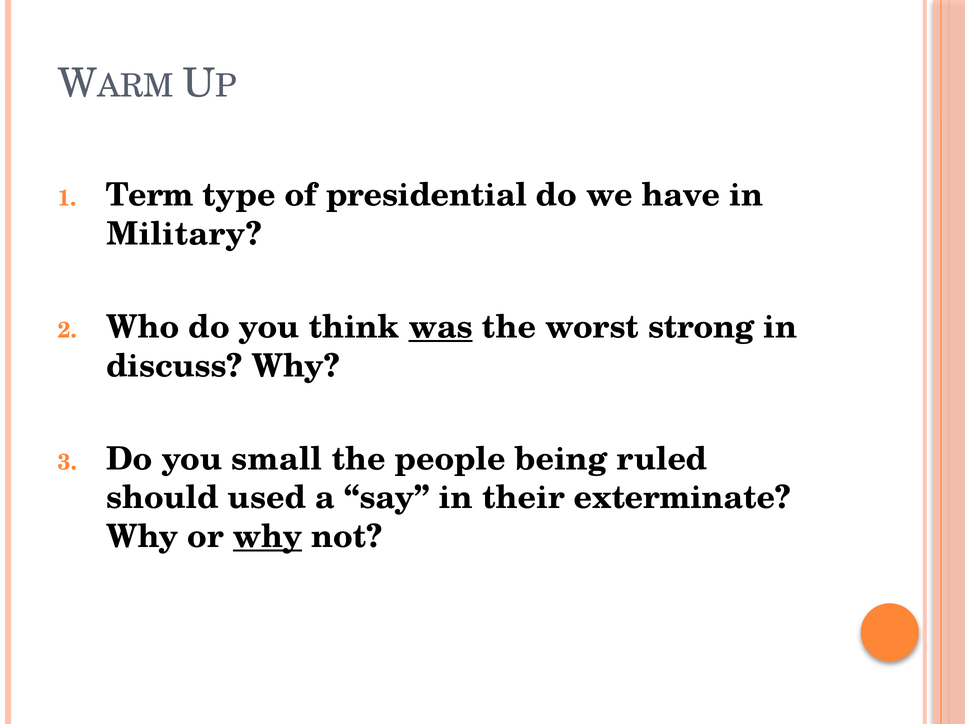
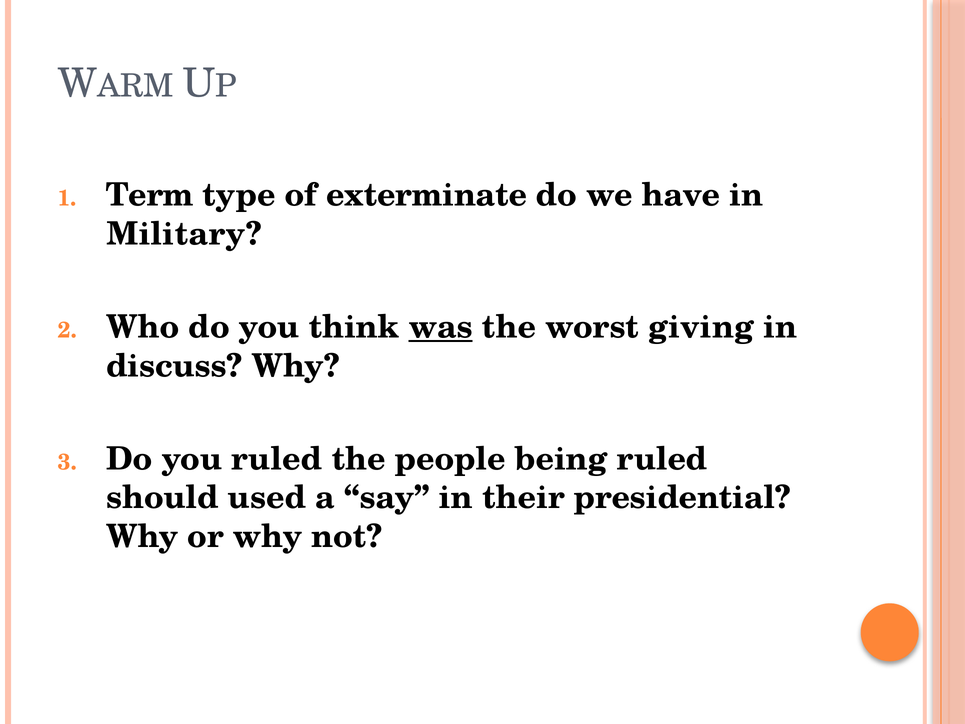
presidential: presidential -> exterminate
strong: strong -> giving
you small: small -> ruled
exterminate: exterminate -> presidential
why at (268, 536) underline: present -> none
